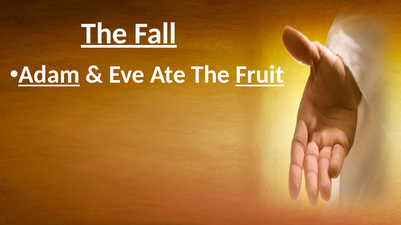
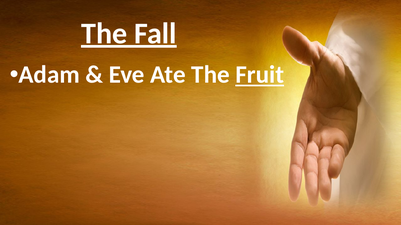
Adam underline: present -> none
